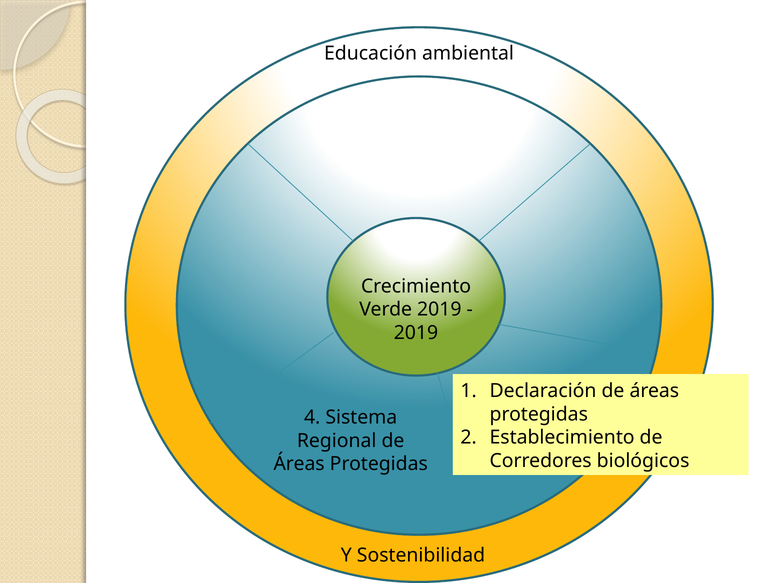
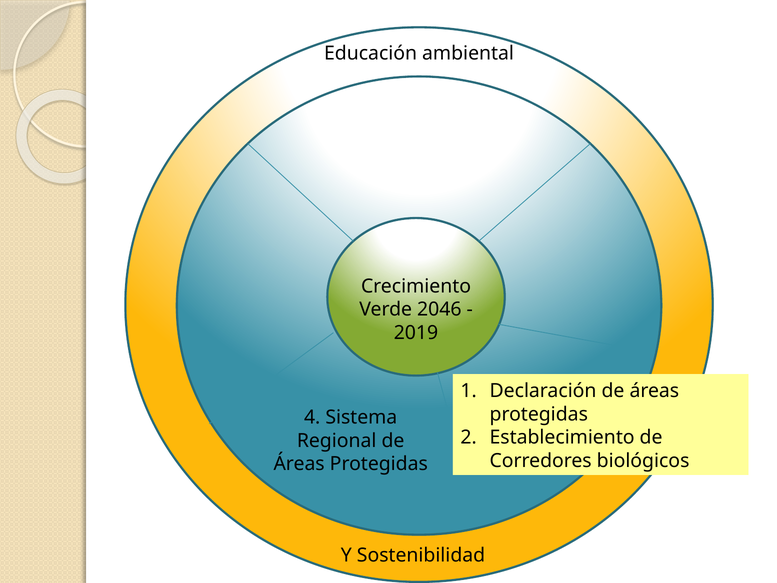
Verde 2019: 2019 -> 2046
